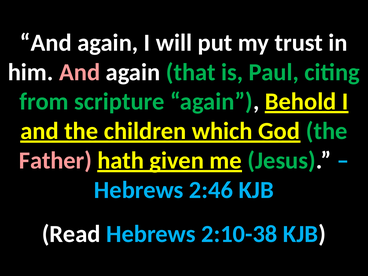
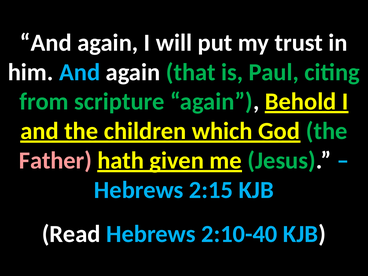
And at (80, 72) colour: pink -> light blue
2:46: 2:46 -> 2:15
2:10-38: 2:10-38 -> 2:10-40
